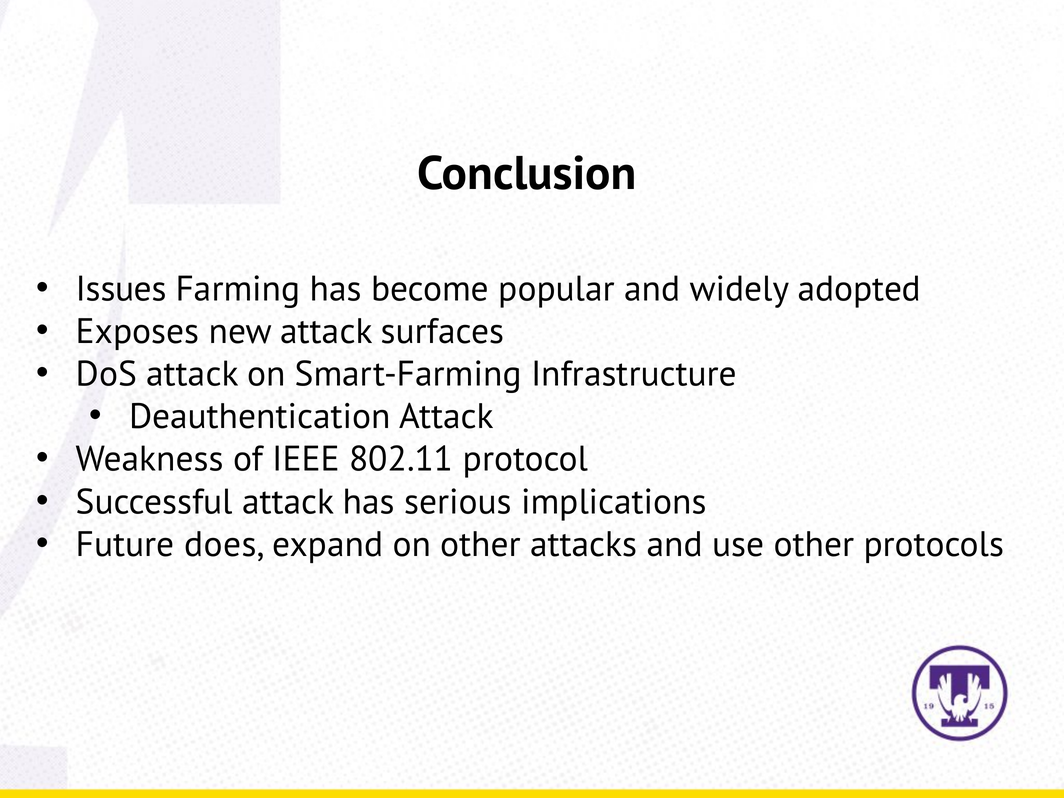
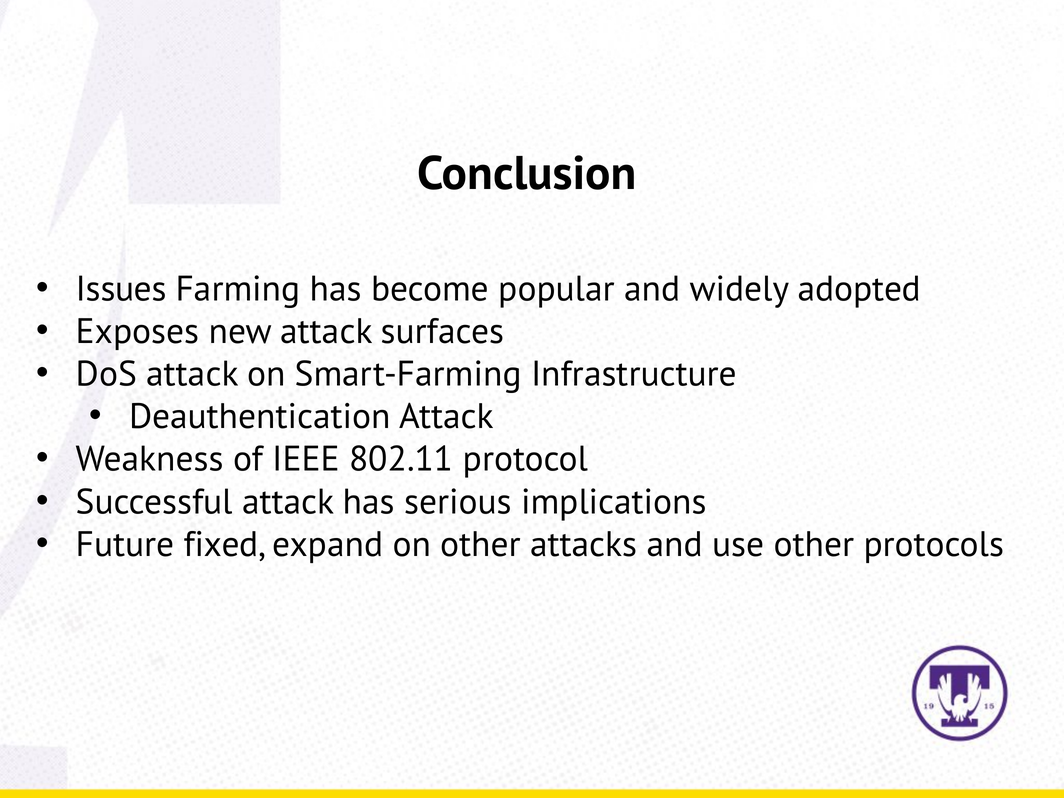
does: does -> fixed
